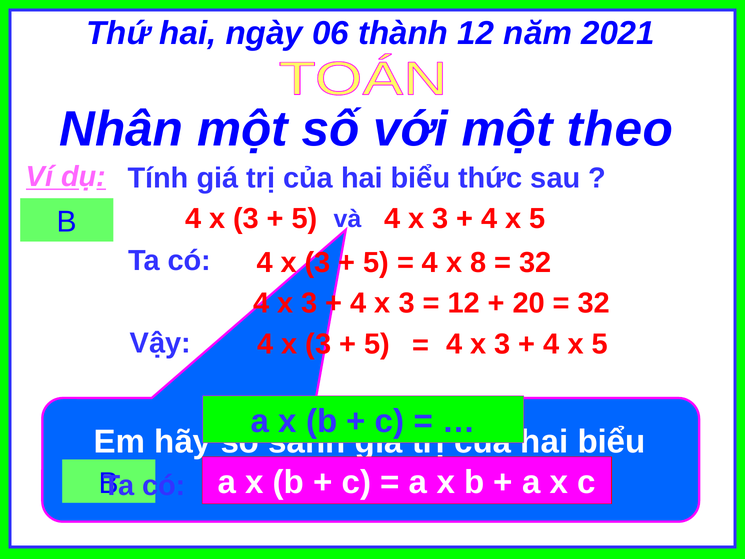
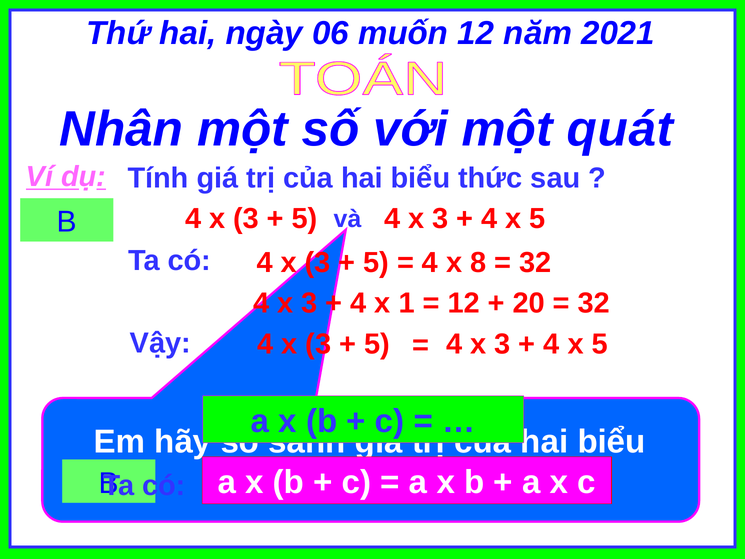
thành: thành -> muốn
theo: theo -> quát
3 at (407, 303): 3 -> 1
